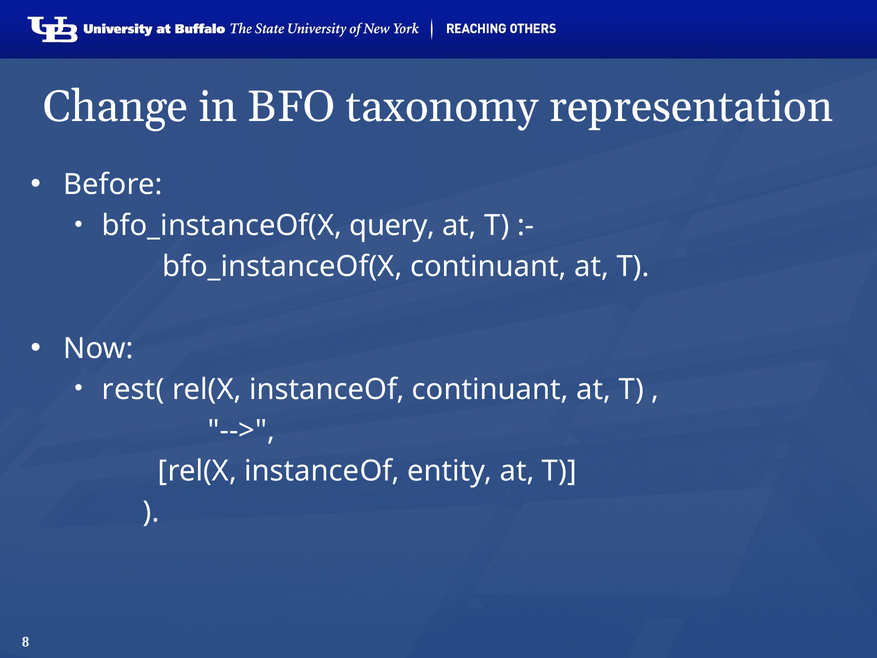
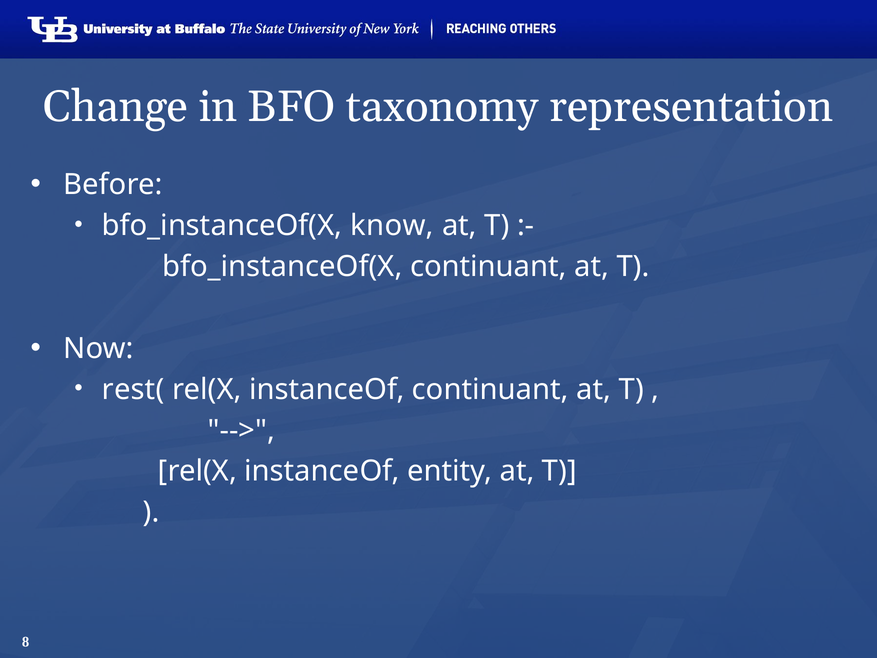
query: query -> know
